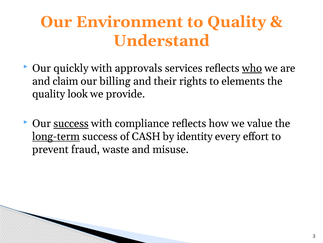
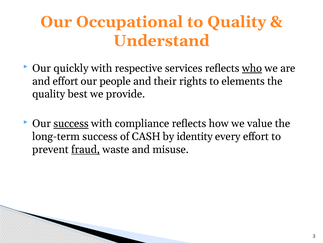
Environment: Environment -> Occupational
approvals: approvals -> respective
and claim: claim -> effort
billing: billing -> people
look: look -> best
long-term underline: present -> none
fraud underline: none -> present
